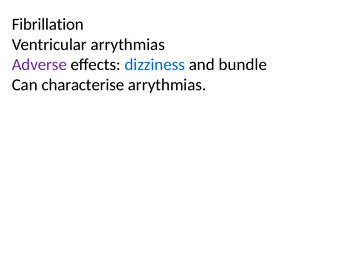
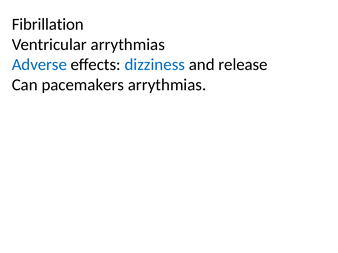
Adverse colour: purple -> blue
bundle: bundle -> release
characterise: characterise -> pacemakers
